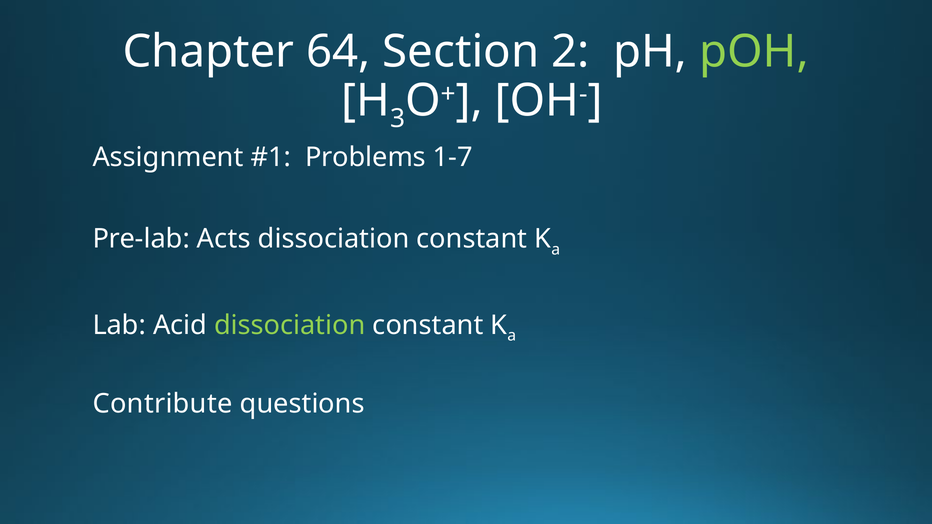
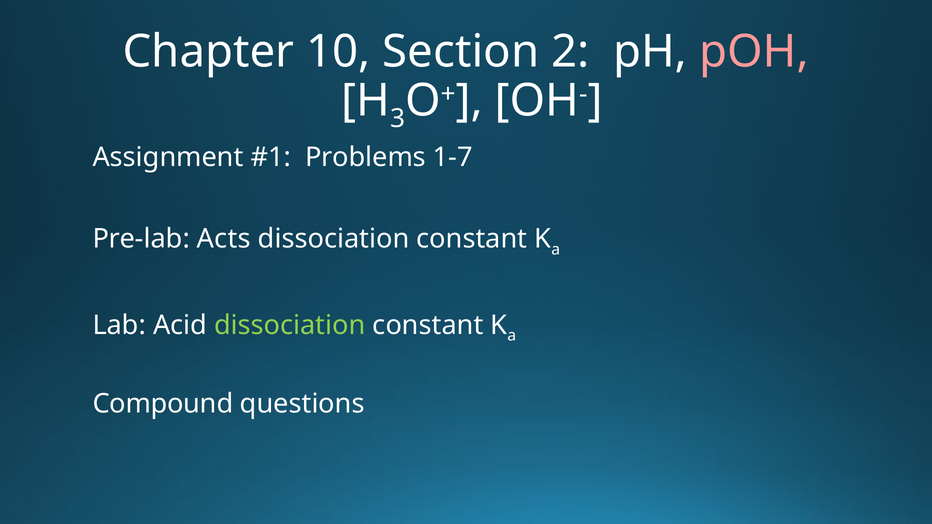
64: 64 -> 10
pOH colour: light green -> pink
Contribute: Contribute -> Compound
